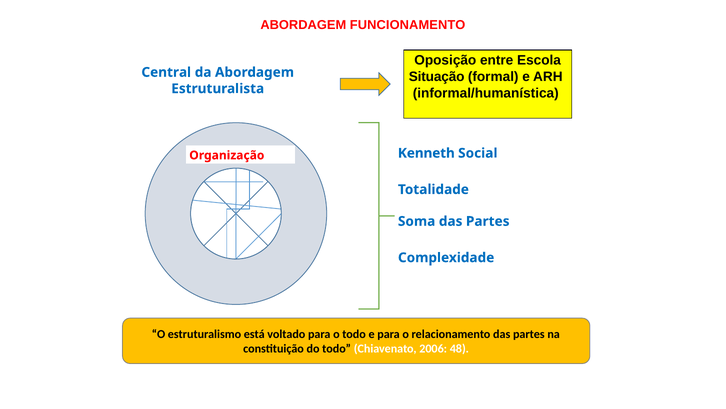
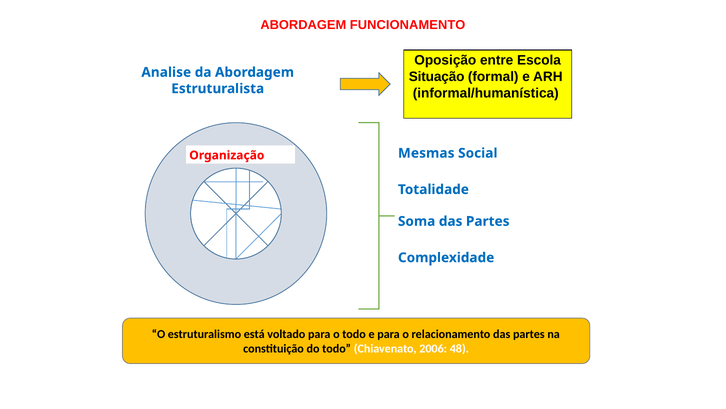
Central: Central -> Analise
Kenneth: Kenneth -> Mesmas
